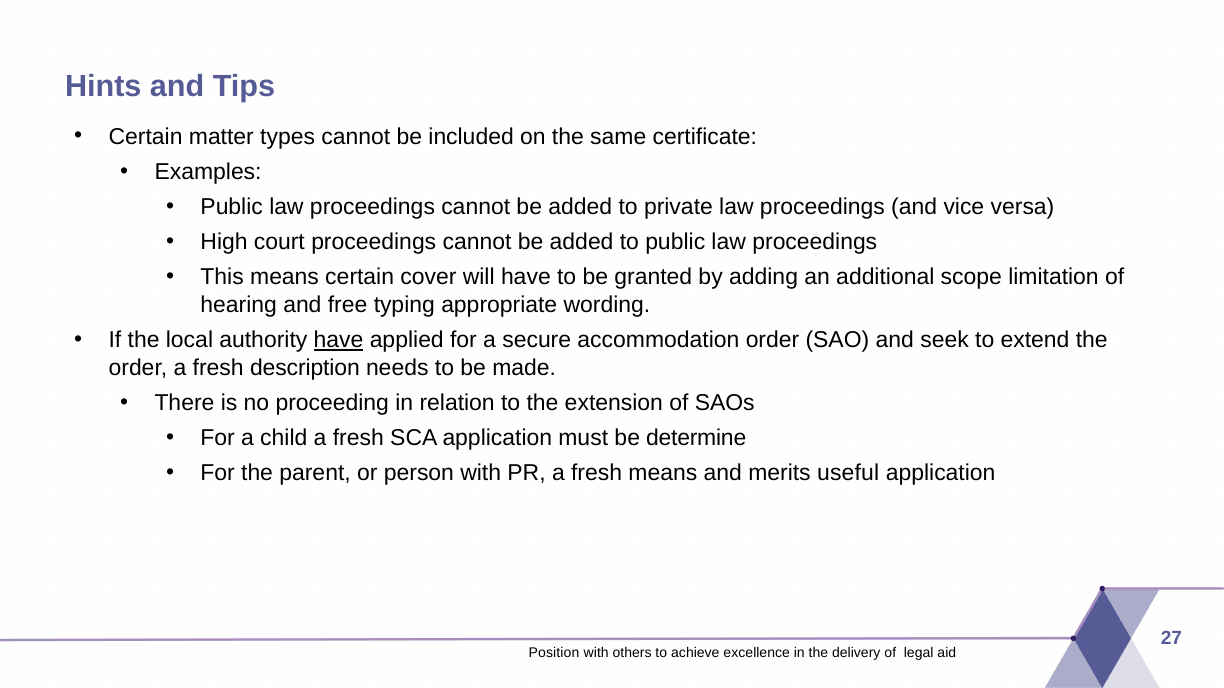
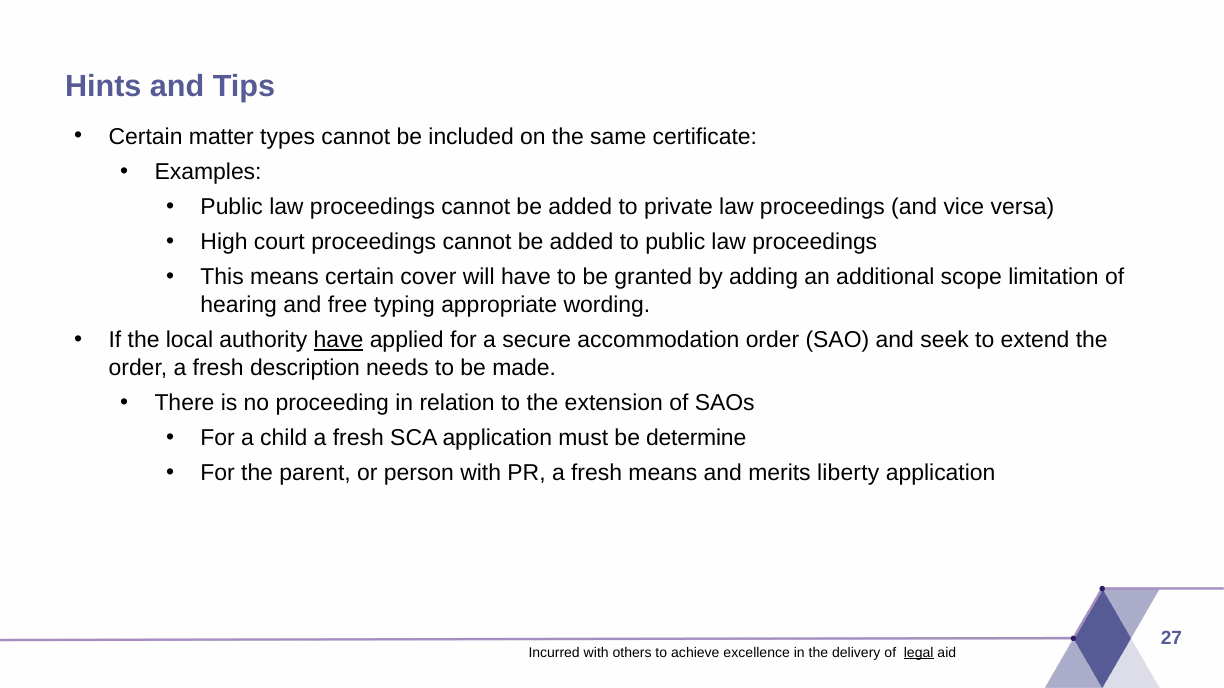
useful: useful -> liberty
Position: Position -> Incurred
legal underline: none -> present
